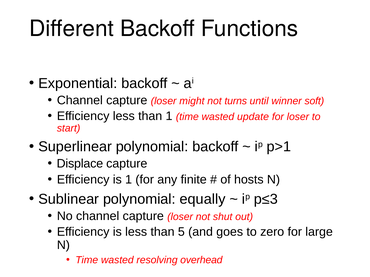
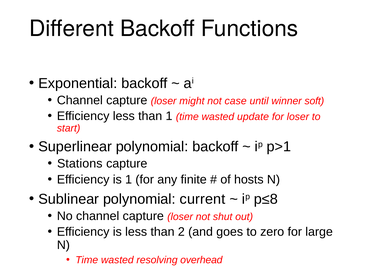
turns: turns -> case
Displace: Displace -> Stations
equally: equally -> current
p≤3: p≤3 -> p≤8
5: 5 -> 2
